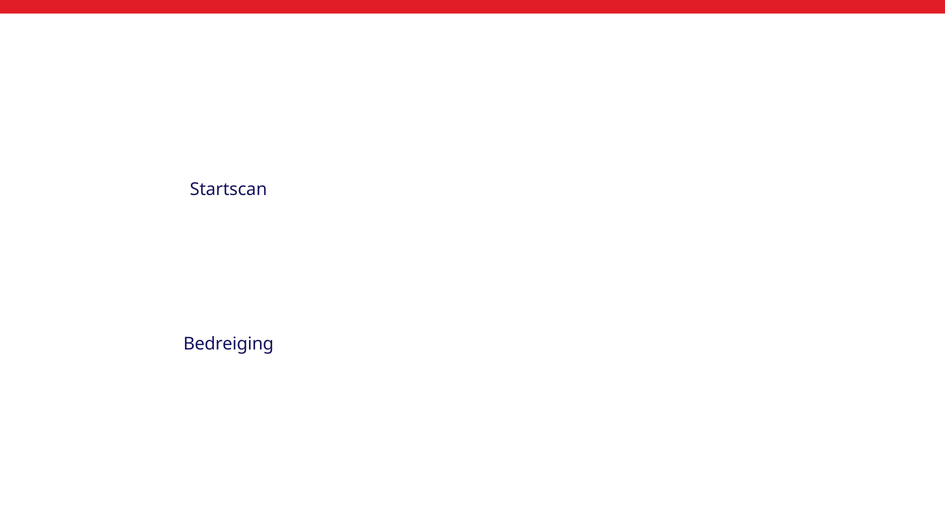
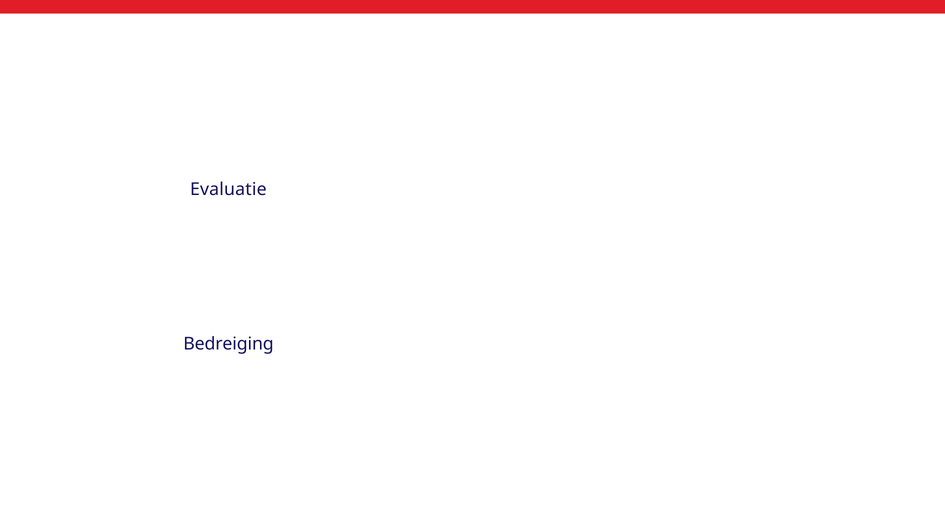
Startscan: Startscan -> Evaluatie
